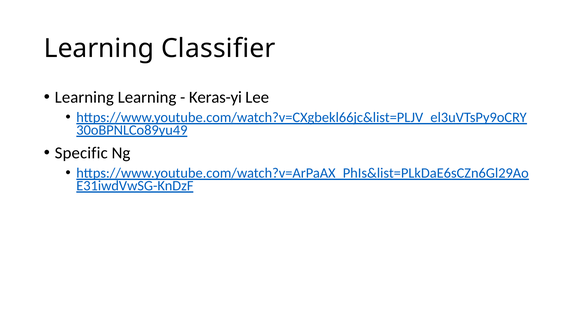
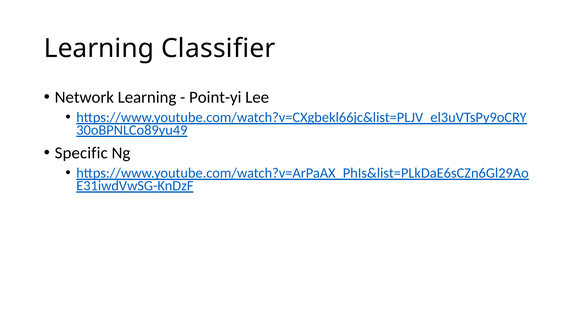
Learning at (84, 97): Learning -> Network
Keras-yi: Keras-yi -> Point-yi
